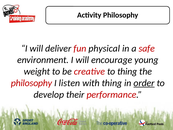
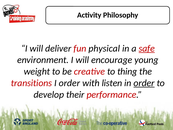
safe underline: none -> present
philosophy at (32, 83): philosophy -> transitions
I listen: listen -> order
with thing: thing -> listen
